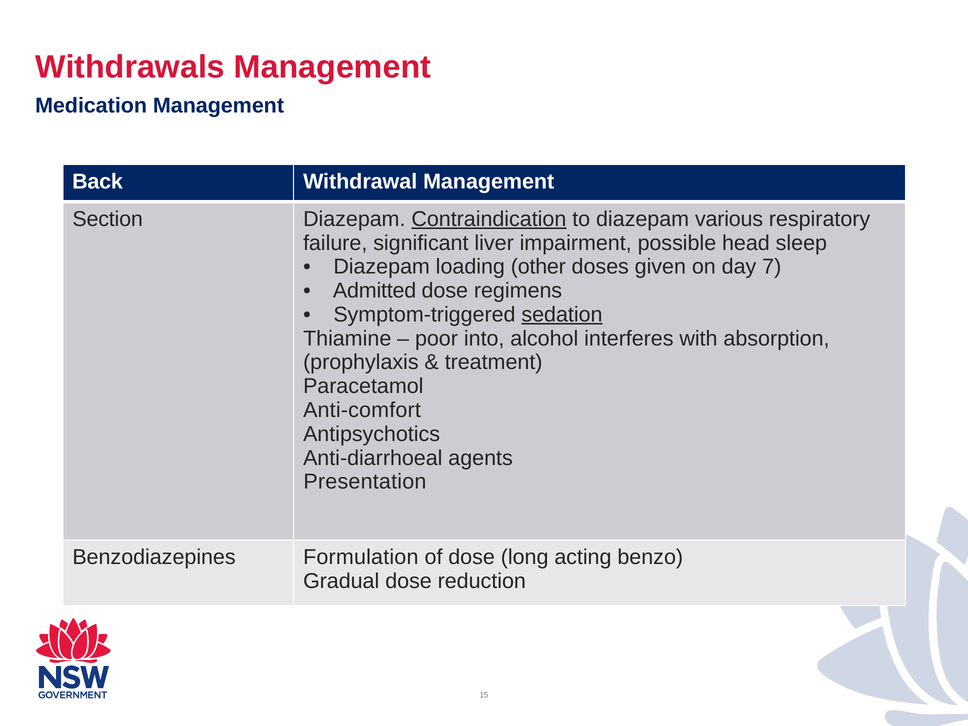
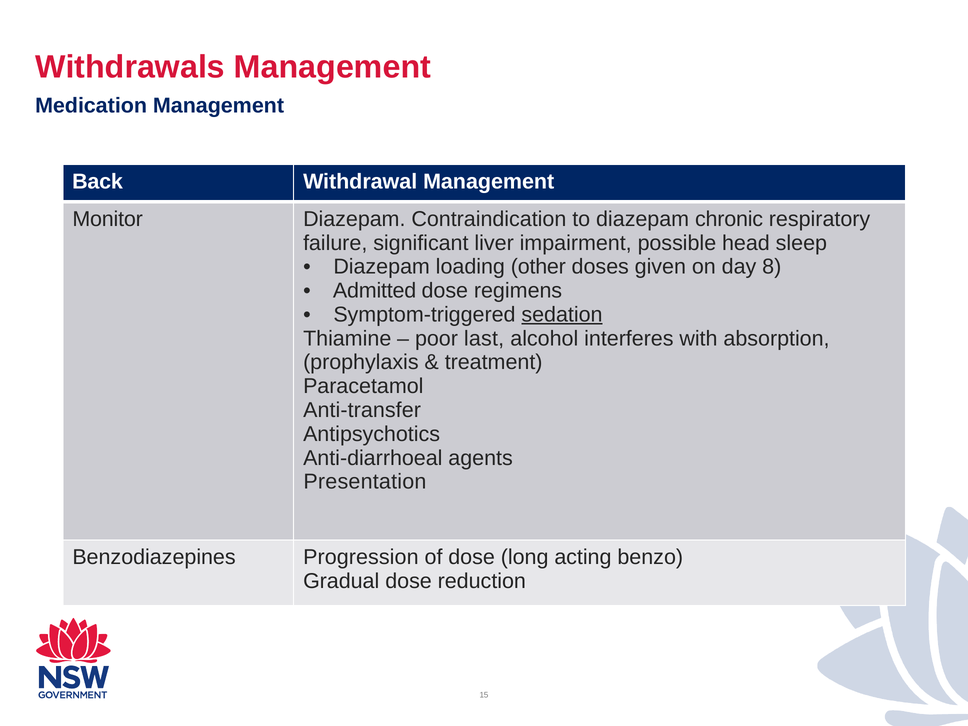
Section: Section -> Monitor
Contraindication underline: present -> none
various: various -> chronic
7: 7 -> 8
into: into -> last
Anti-comfort: Anti-comfort -> Anti-transfer
Formulation: Formulation -> Progression
